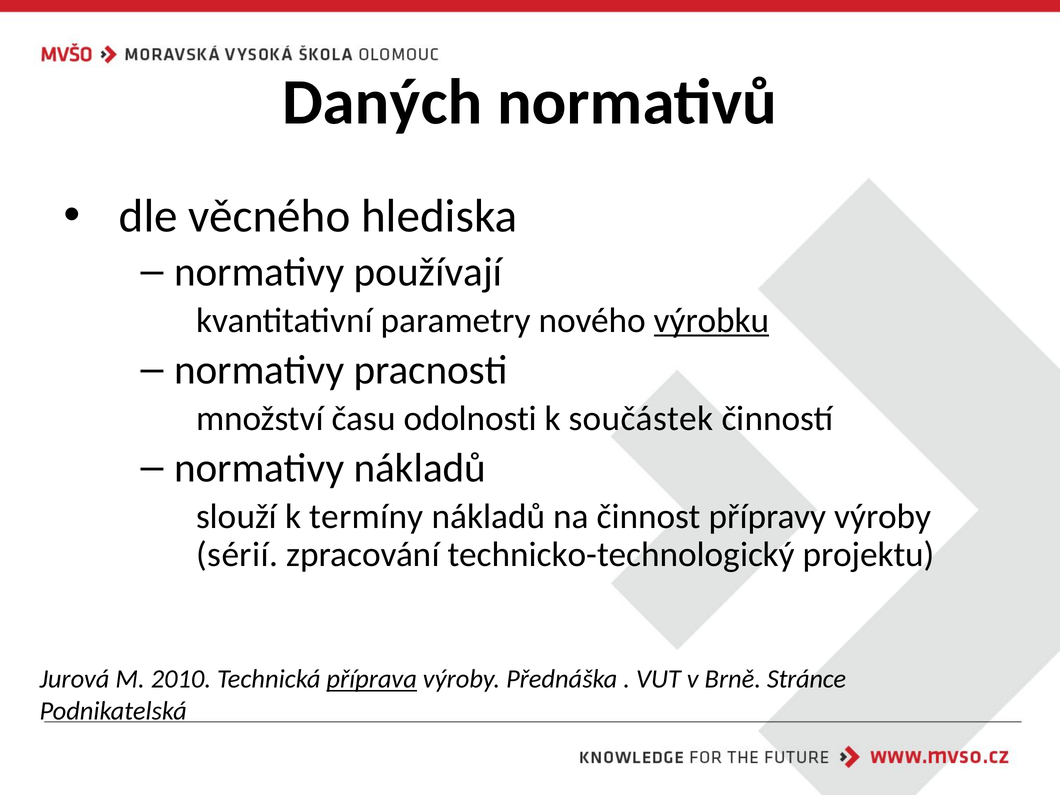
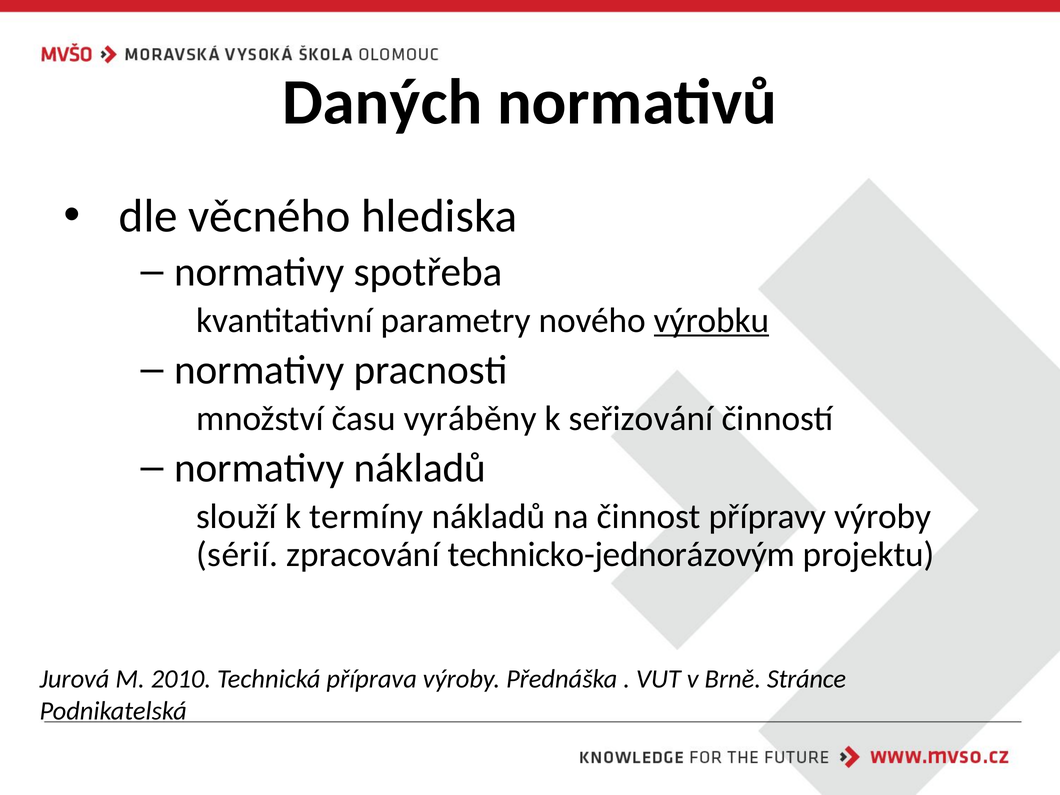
používají: používají -> spotřeba
odolnosti: odolnosti -> vyráběny
součástek: součástek -> seřizování
technicko-technologický: technicko-technologický -> technicko-jednorázovým
příprava underline: present -> none
